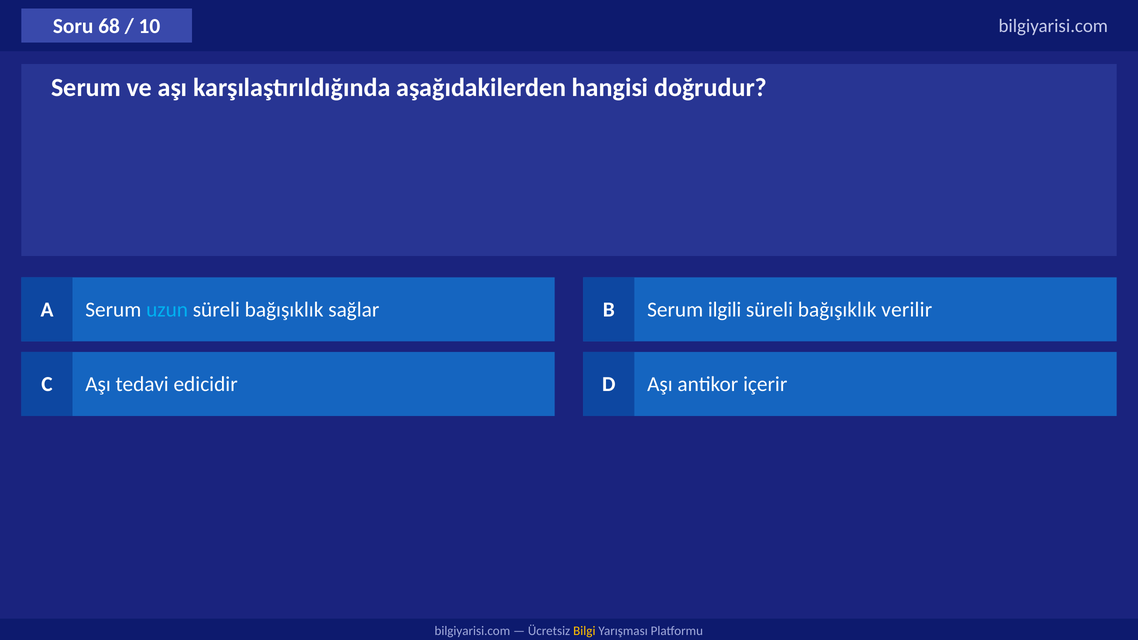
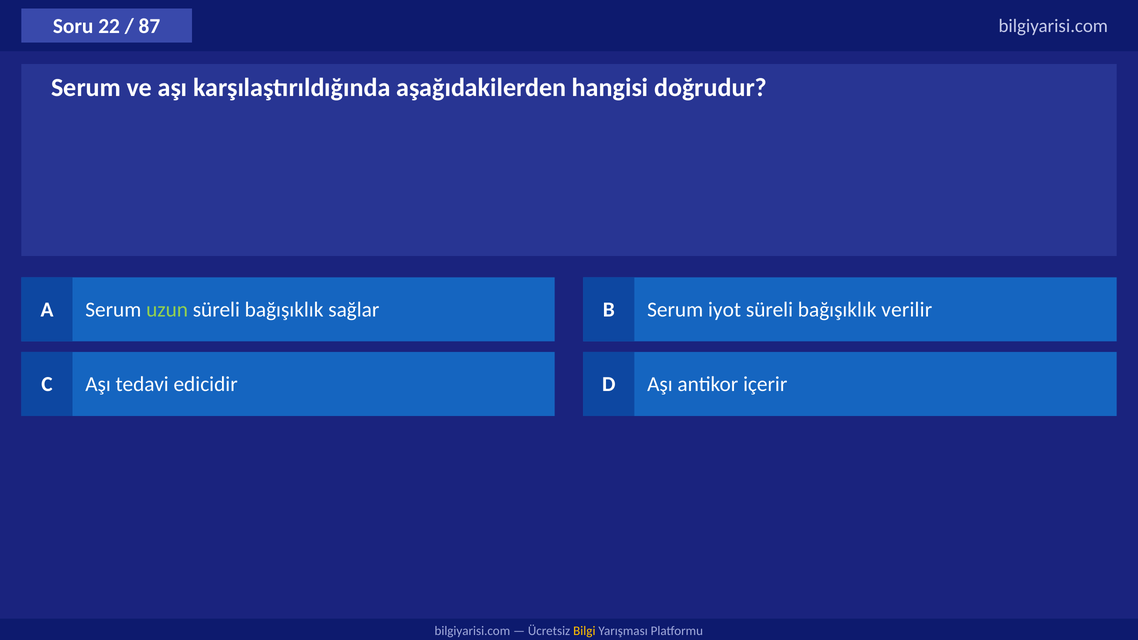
68: 68 -> 22
10: 10 -> 87
uzun colour: light blue -> light green
ilgili: ilgili -> iyot
